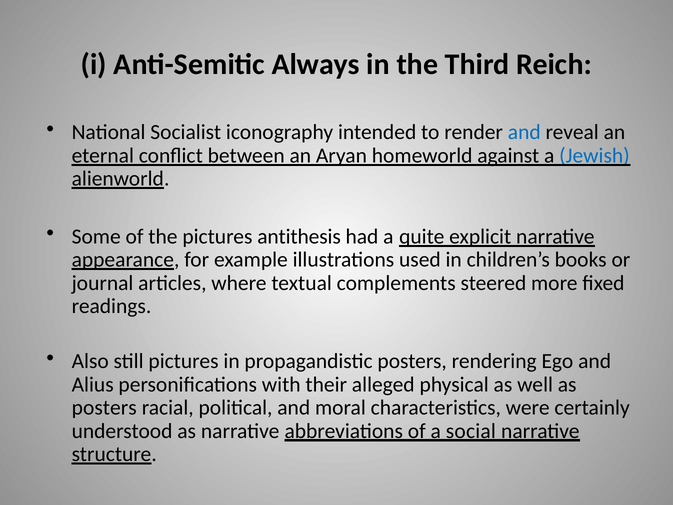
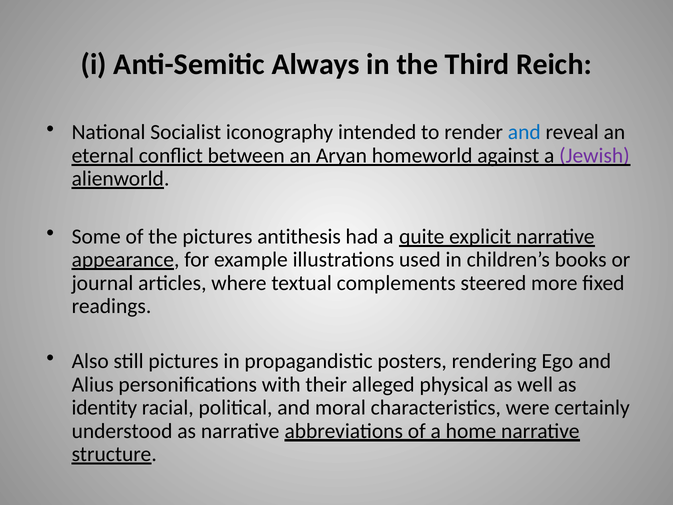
Jewish colour: blue -> purple
posters at (104, 408): posters -> identity
social: social -> home
